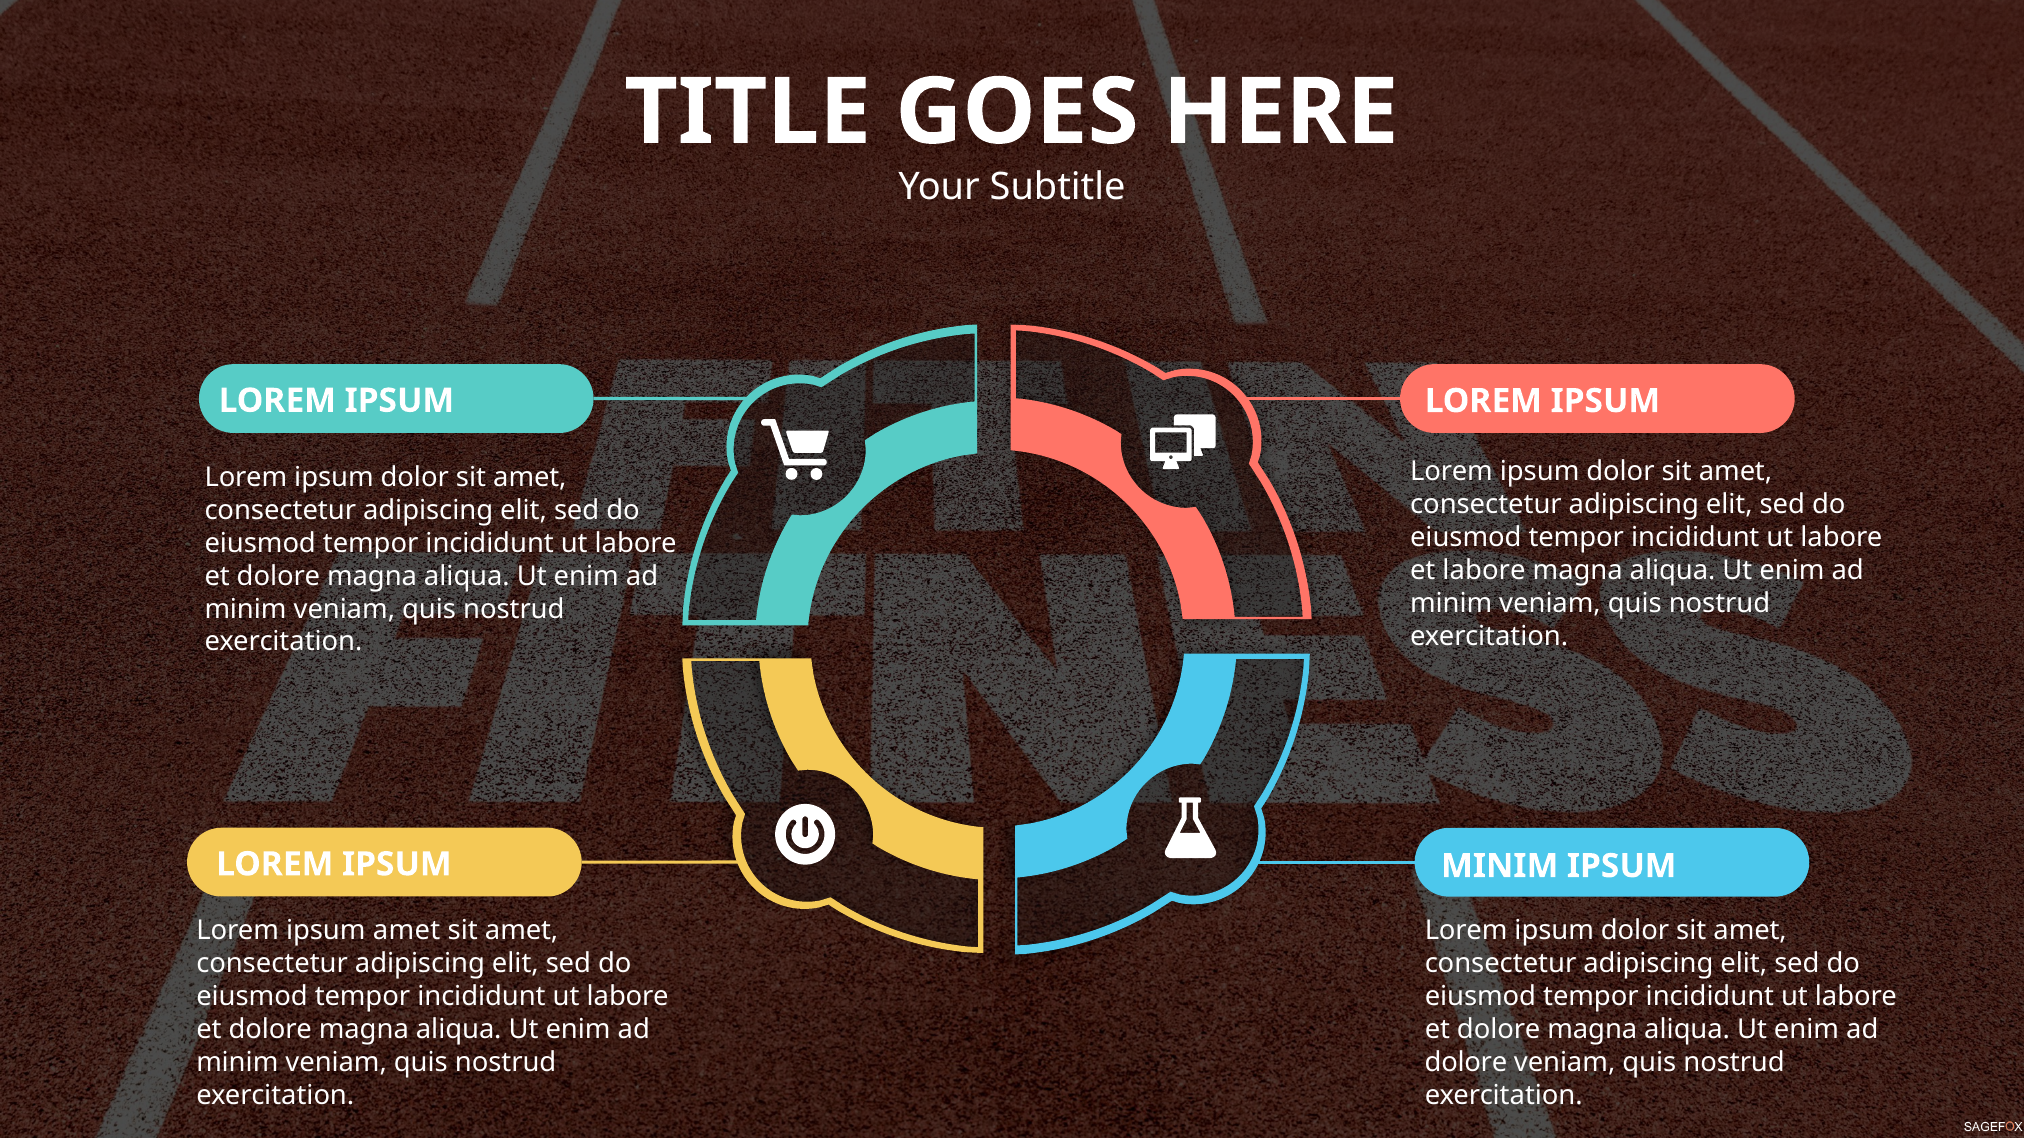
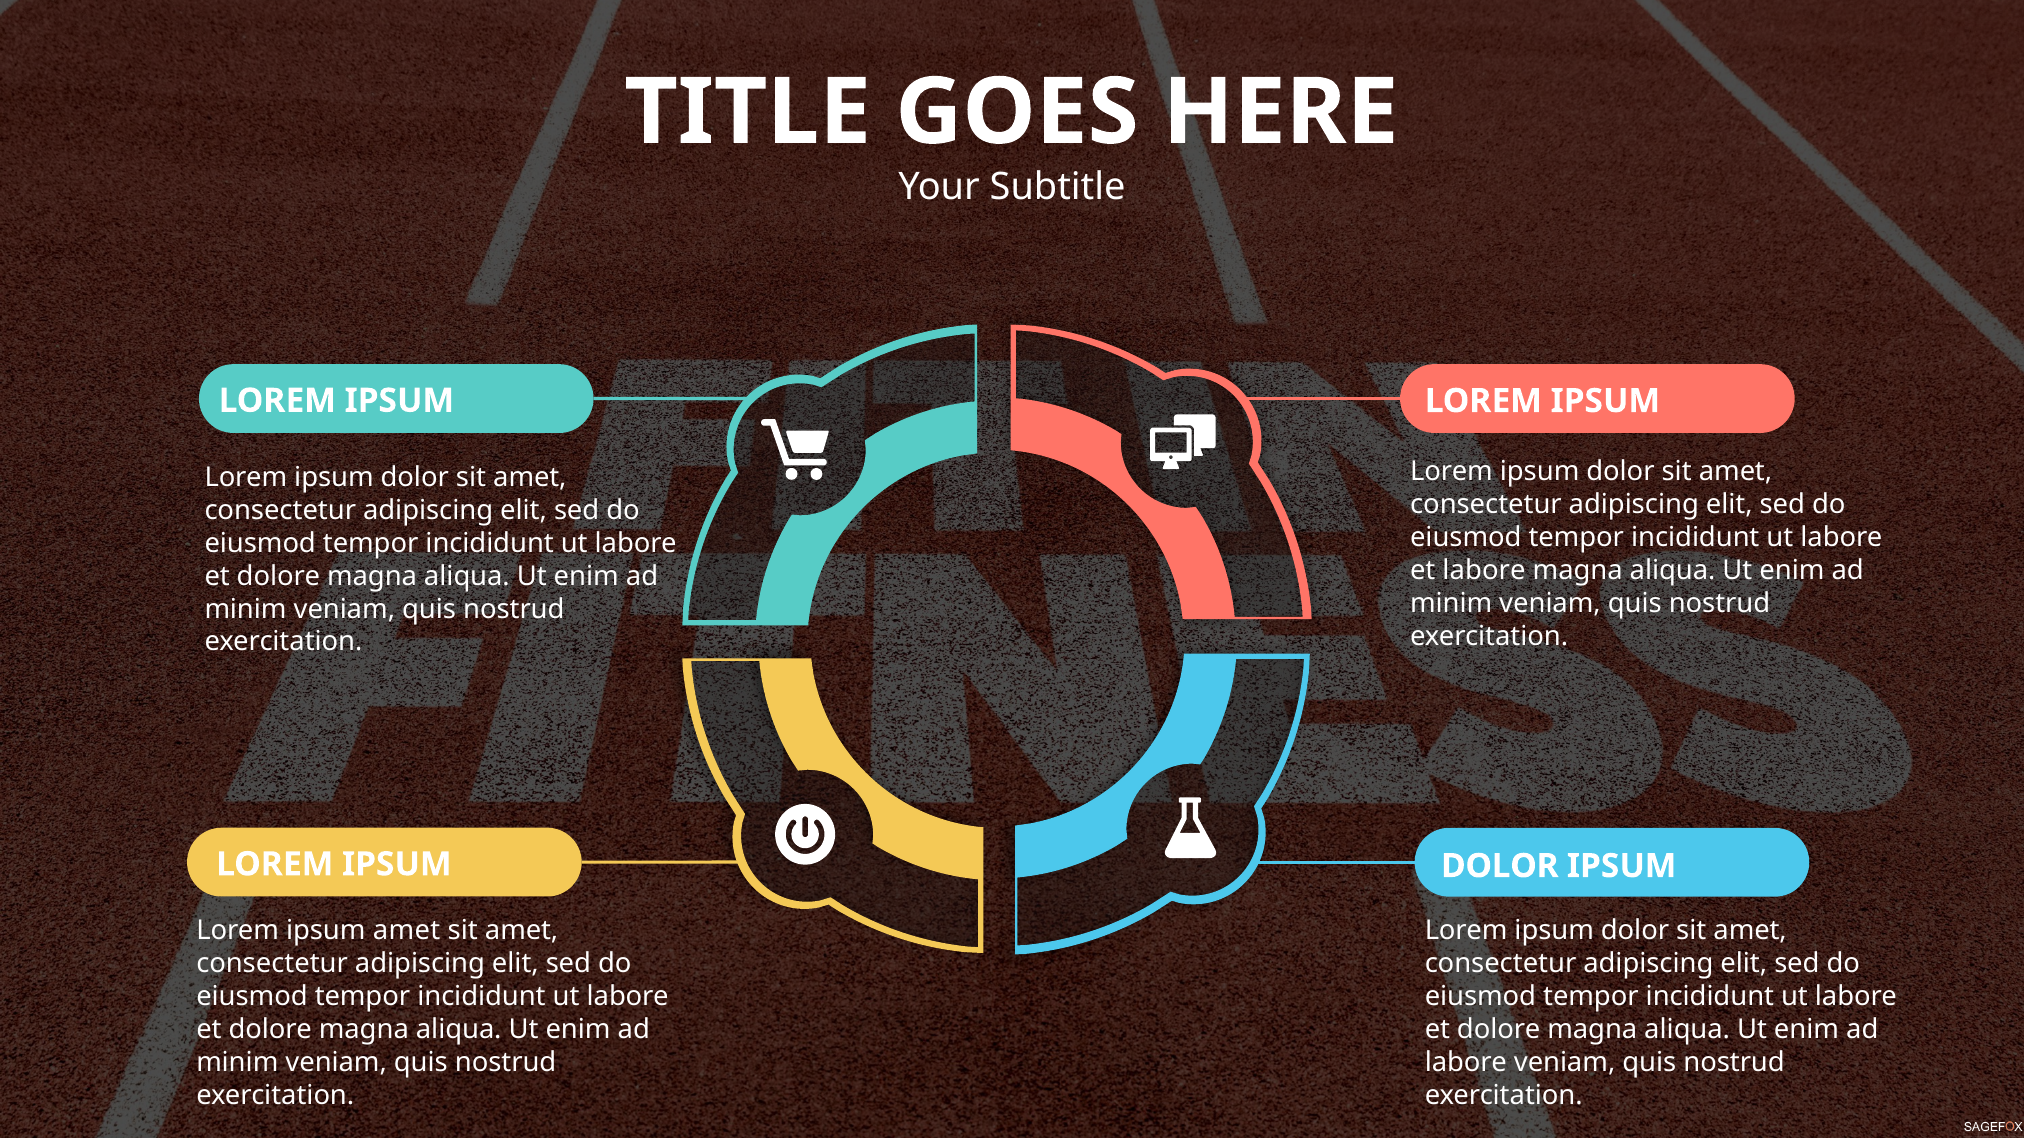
MINIM at (1500, 866): MINIM -> DOLOR
dolore at (1466, 1063): dolore -> labore
